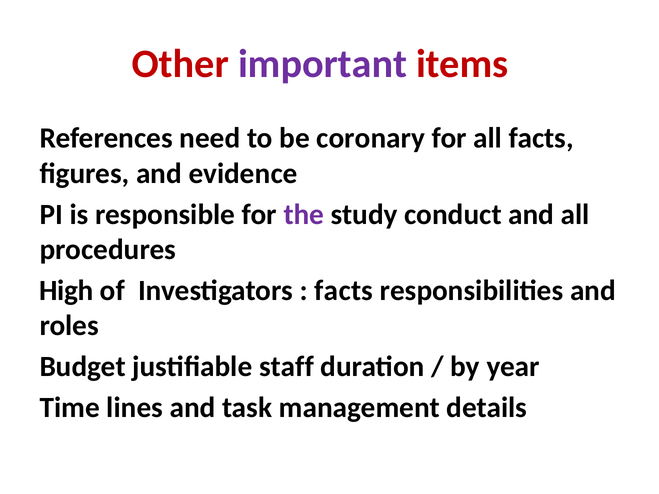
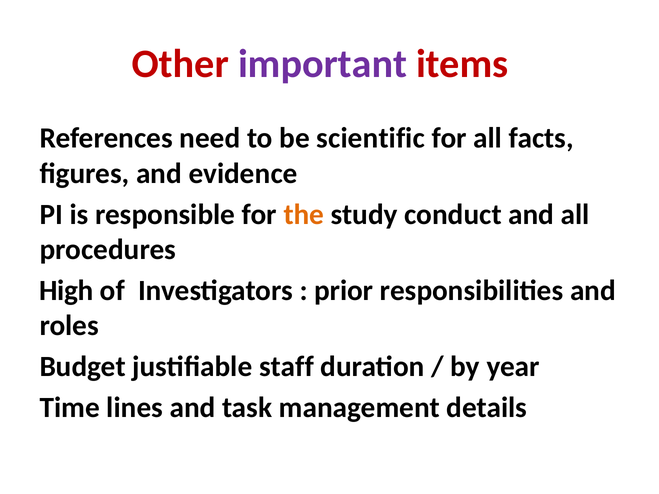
coronary: coronary -> scientific
the colour: purple -> orange
facts at (344, 291): facts -> prior
